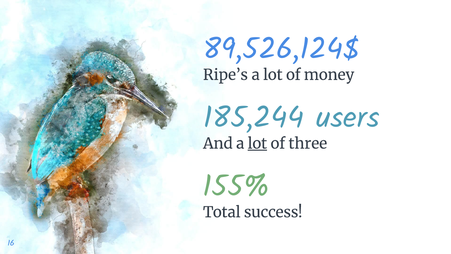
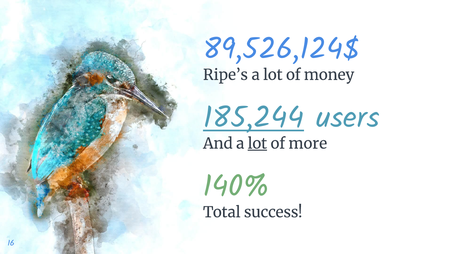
185,244 underline: none -> present
three: three -> more
155%: 155% -> 140%
